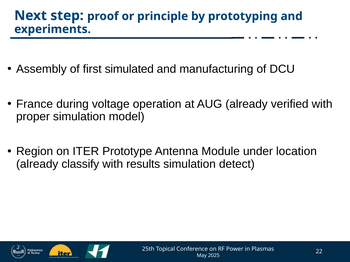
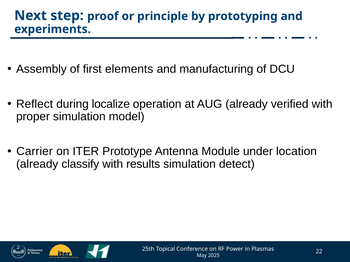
simulated: simulated -> elements
France: France -> Reflect
voltage: voltage -> localize
Region: Region -> Carrier
